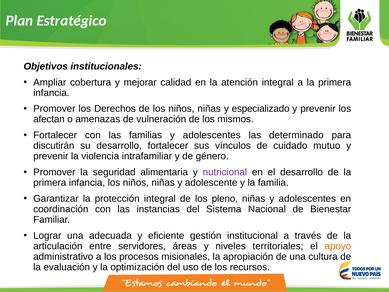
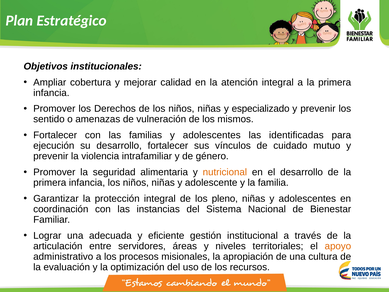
afectan: afectan -> sentido
determinado: determinado -> identificadas
discutirán: discutirán -> ejecución
nutricional colour: purple -> orange
